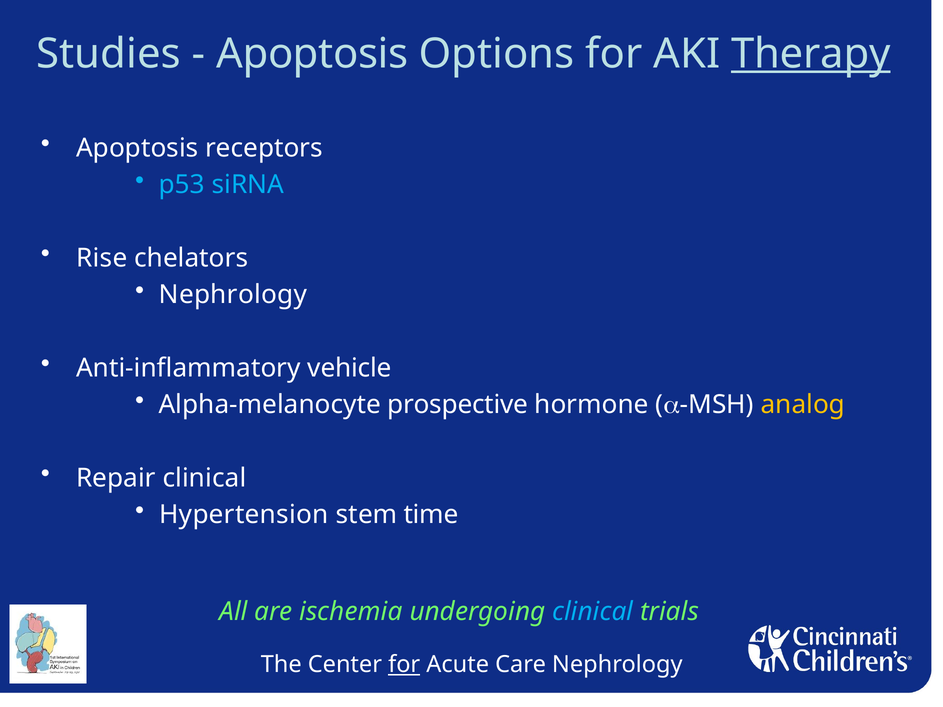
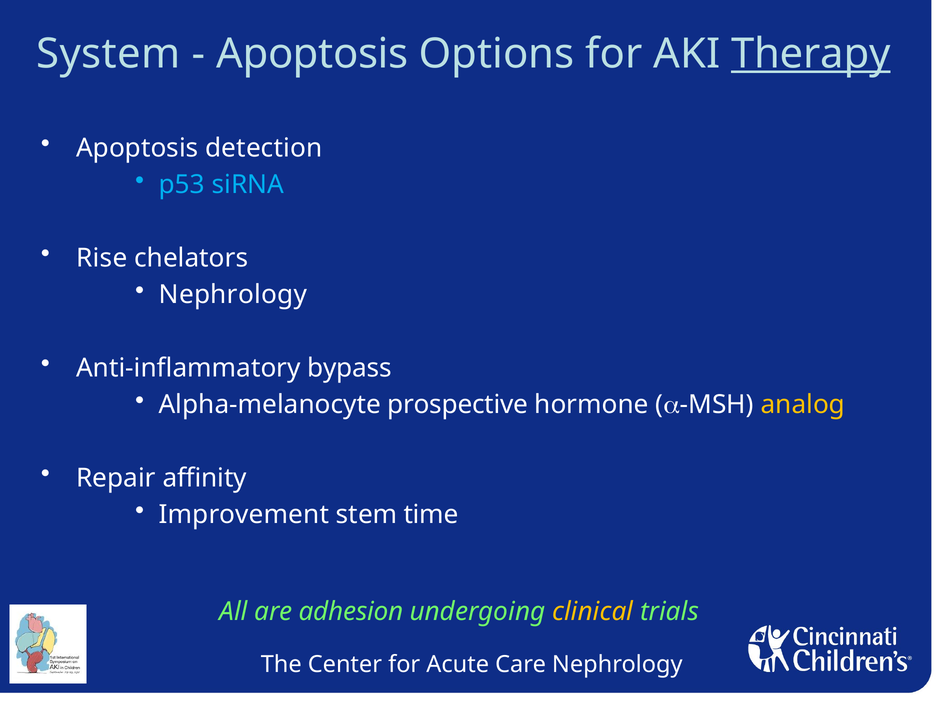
Studies: Studies -> System
receptors: receptors -> detection
vehicle: vehicle -> bypass
Repair clinical: clinical -> affinity
Hypertension: Hypertension -> Improvement
ischemia: ischemia -> adhesion
clinical at (593, 612) colour: light blue -> yellow
for at (404, 665) underline: present -> none
